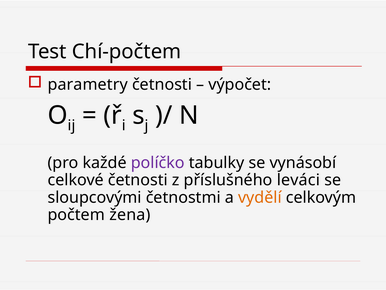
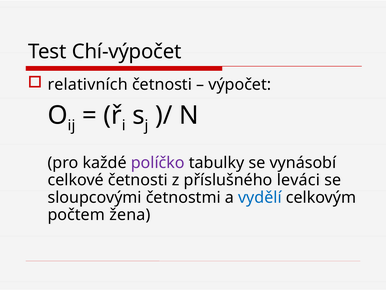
Chí-počtem: Chí-počtem -> Chí-výpočet
parametry: parametry -> relativních
vydělí colour: orange -> blue
